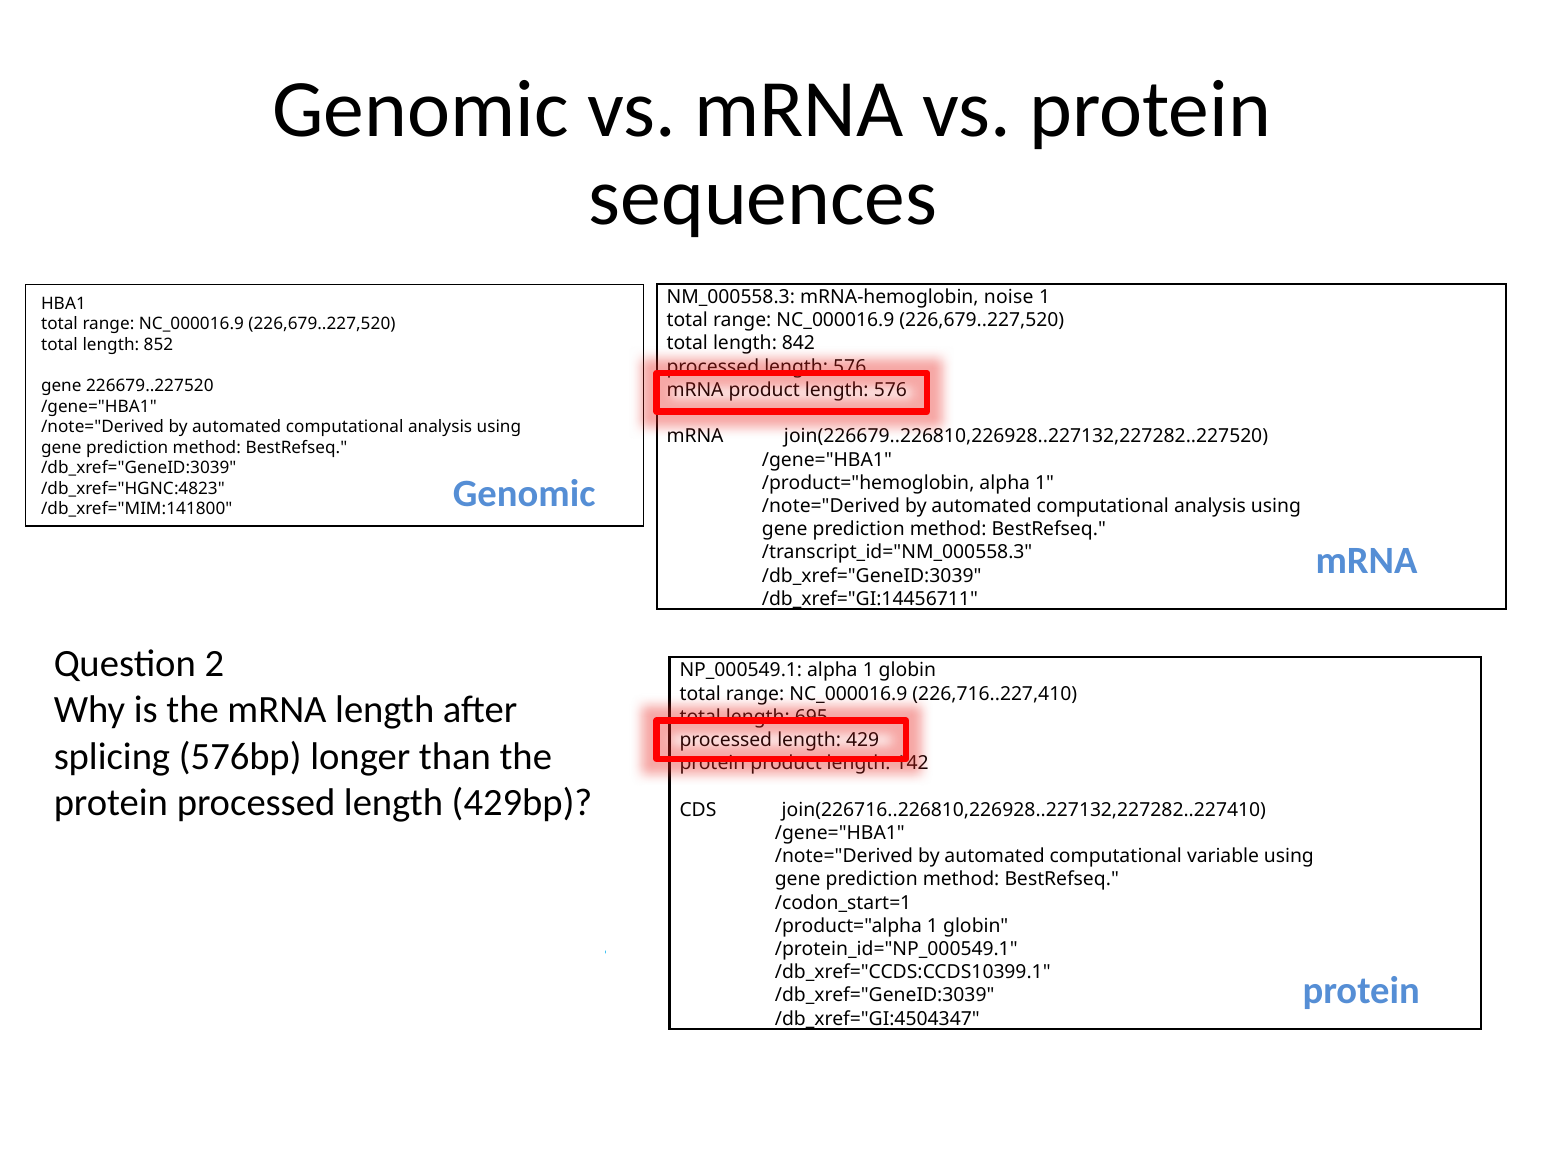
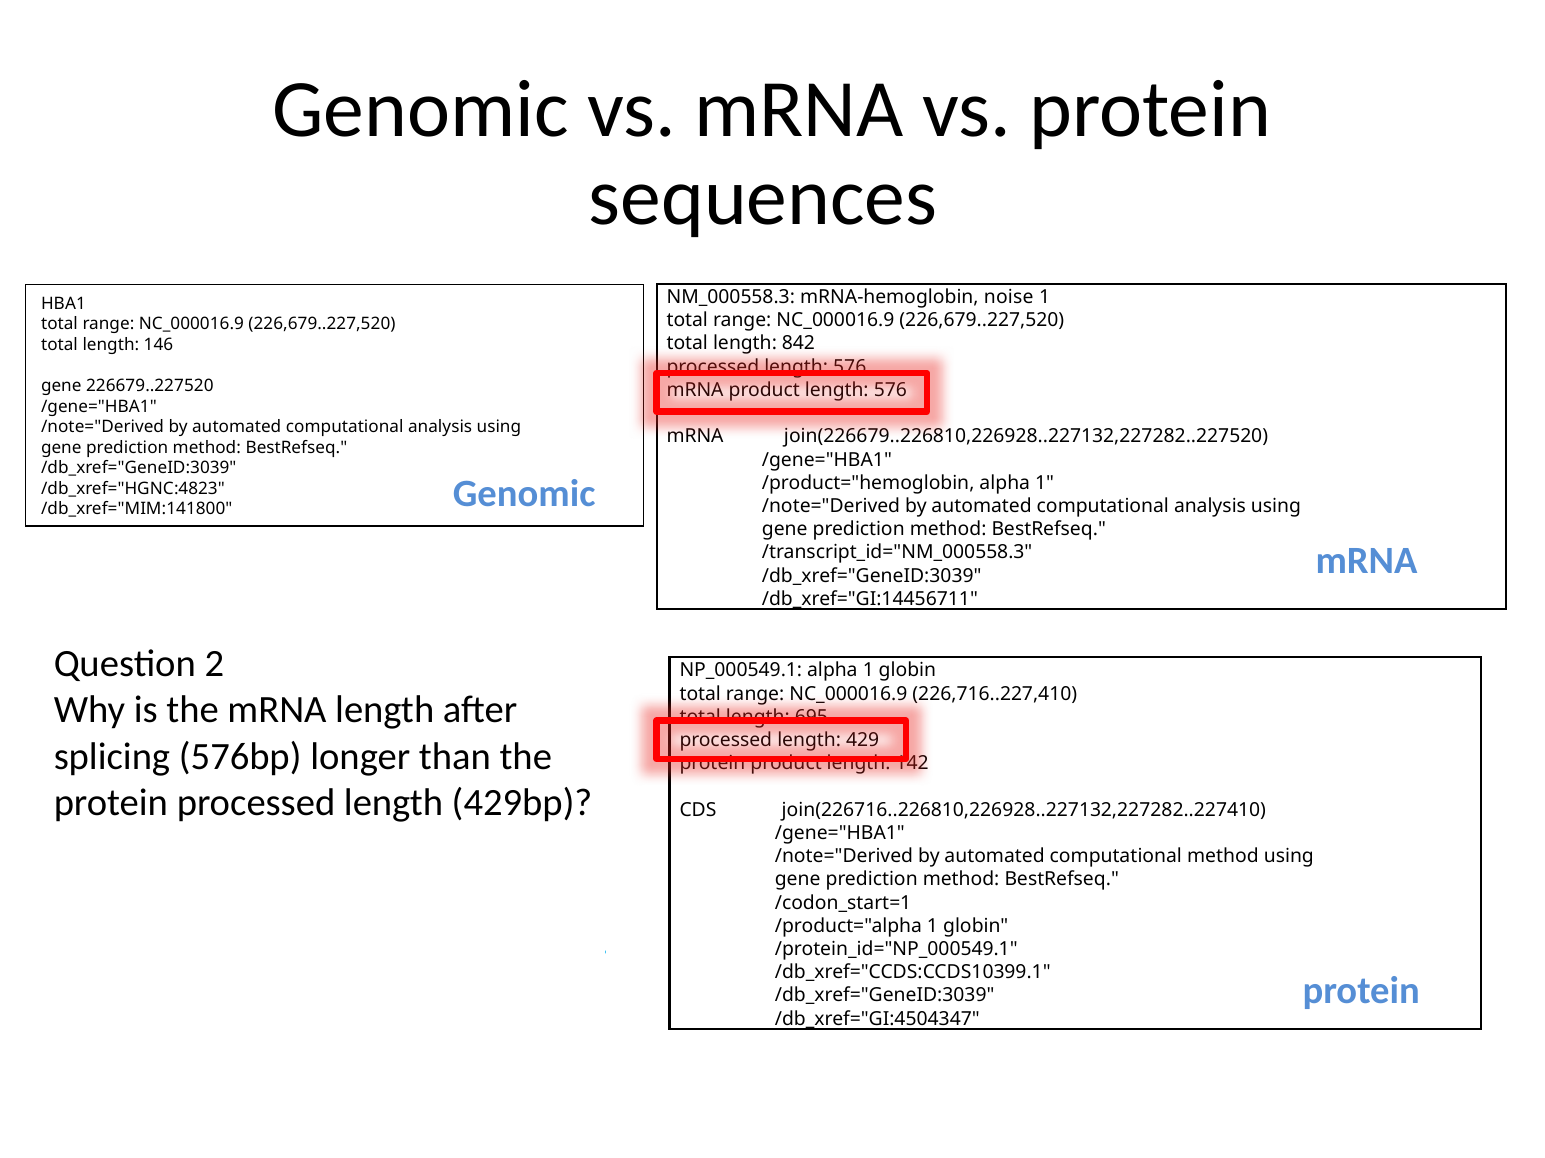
852: 852 -> 146
computational variable: variable -> method
